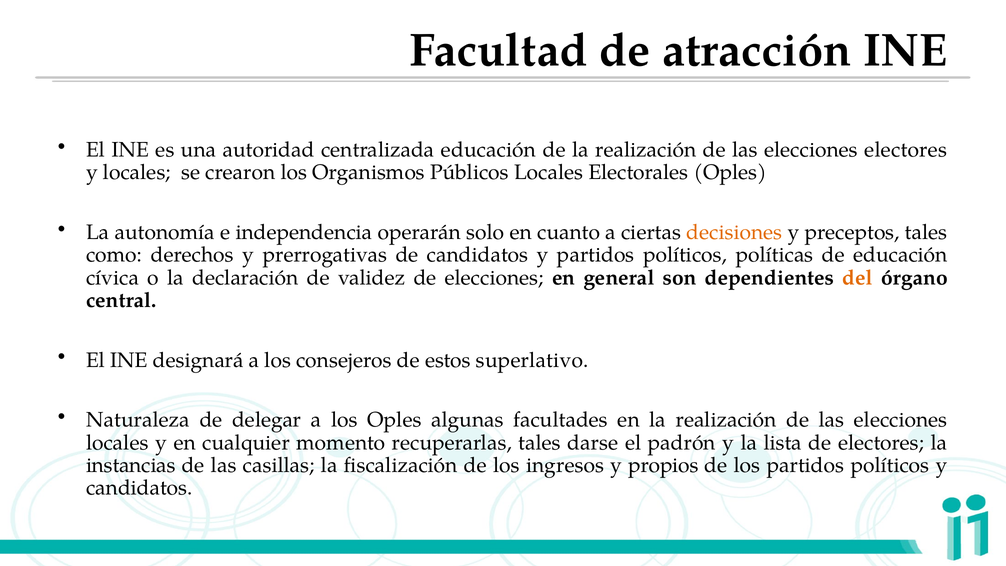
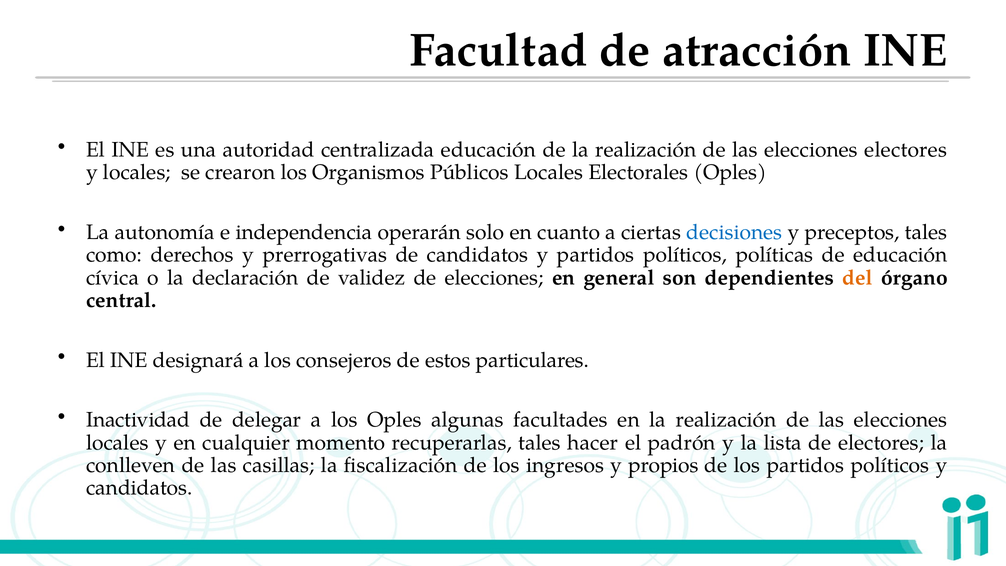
decisiones colour: orange -> blue
superlativo: superlativo -> particulares
Naturaleza: Naturaleza -> Inactividad
darse: darse -> hacer
instancias: instancias -> conlleven
